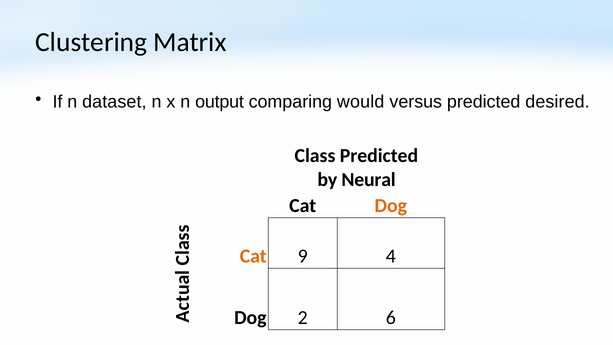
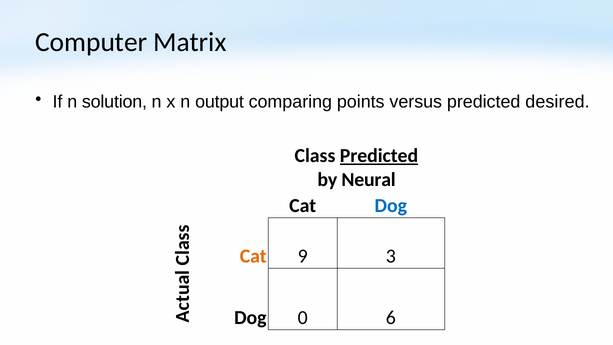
Clustering: Clustering -> Computer
dataset: dataset -> solution
would: would -> points
Predicted at (379, 156) underline: none -> present
Dog at (391, 206) colour: orange -> blue
4: 4 -> 3
2: 2 -> 0
